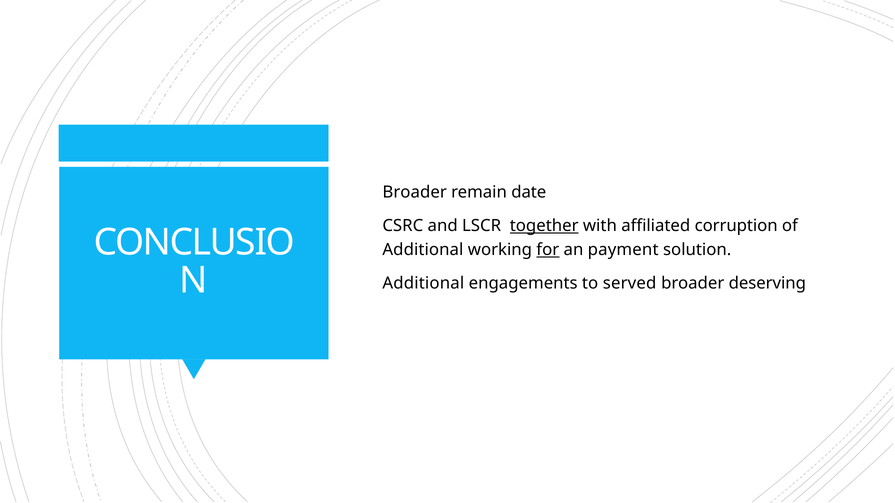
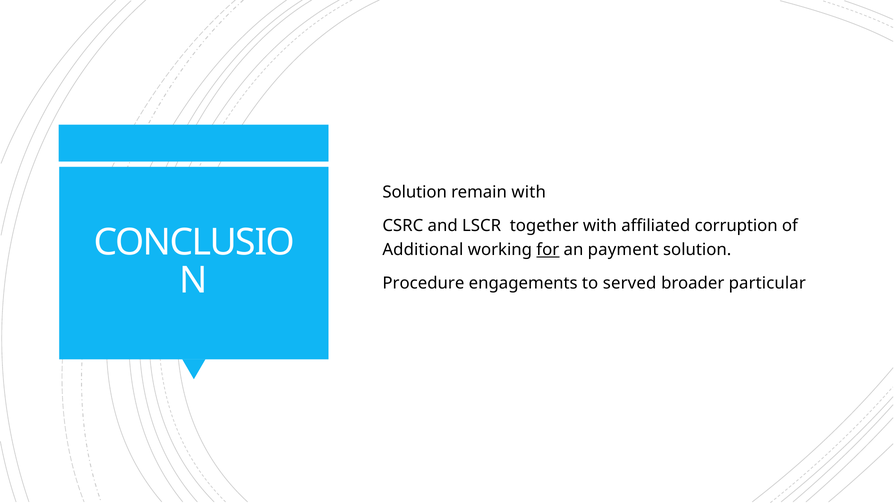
Broader at (415, 192): Broader -> Solution
remain date: date -> with
together underline: present -> none
Additional at (423, 284): Additional -> Procedure
deserving: deserving -> particular
